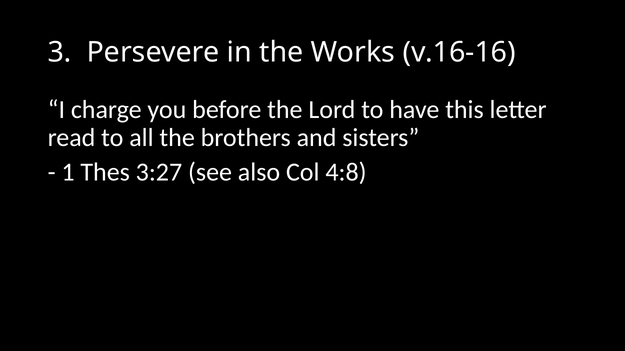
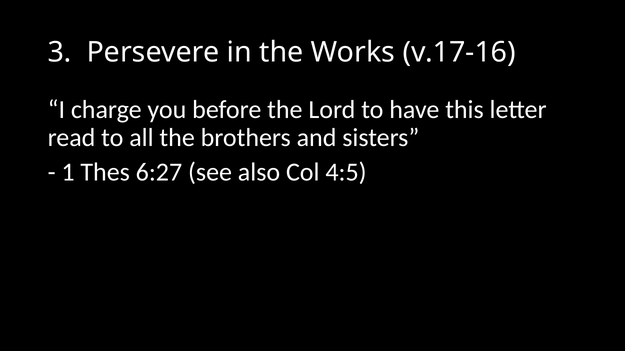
v.16-16: v.16-16 -> v.17-16
3:27: 3:27 -> 6:27
4:8: 4:8 -> 4:5
